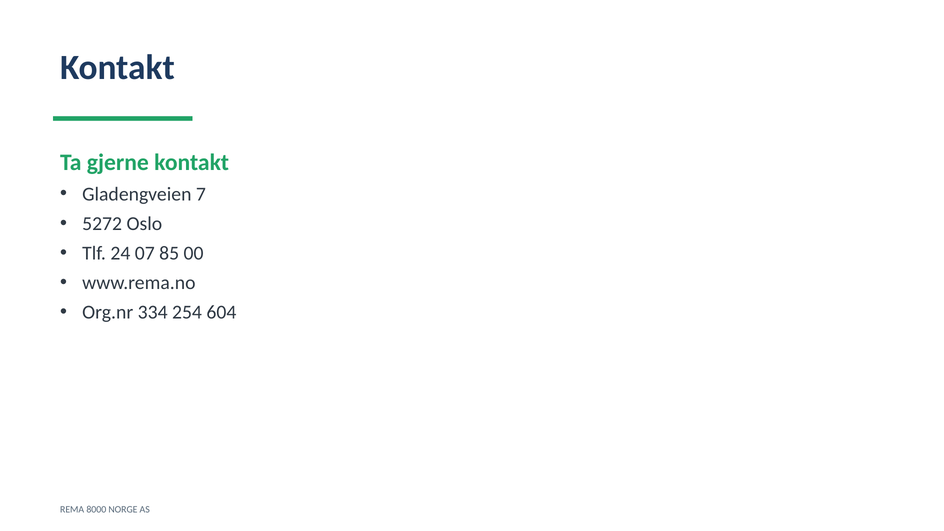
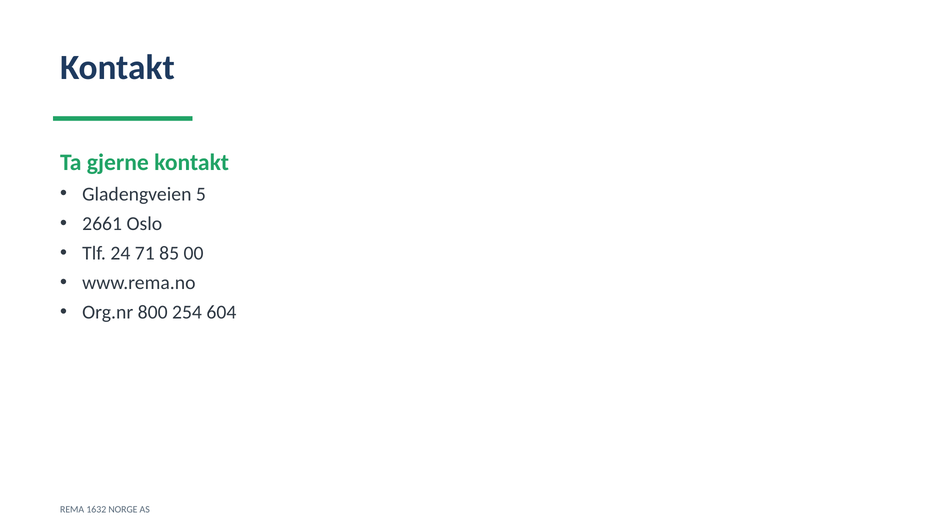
7: 7 -> 5
5272: 5272 -> 2661
07: 07 -> 71
334: 334 -> 800
8000: 8000 -> 1632
